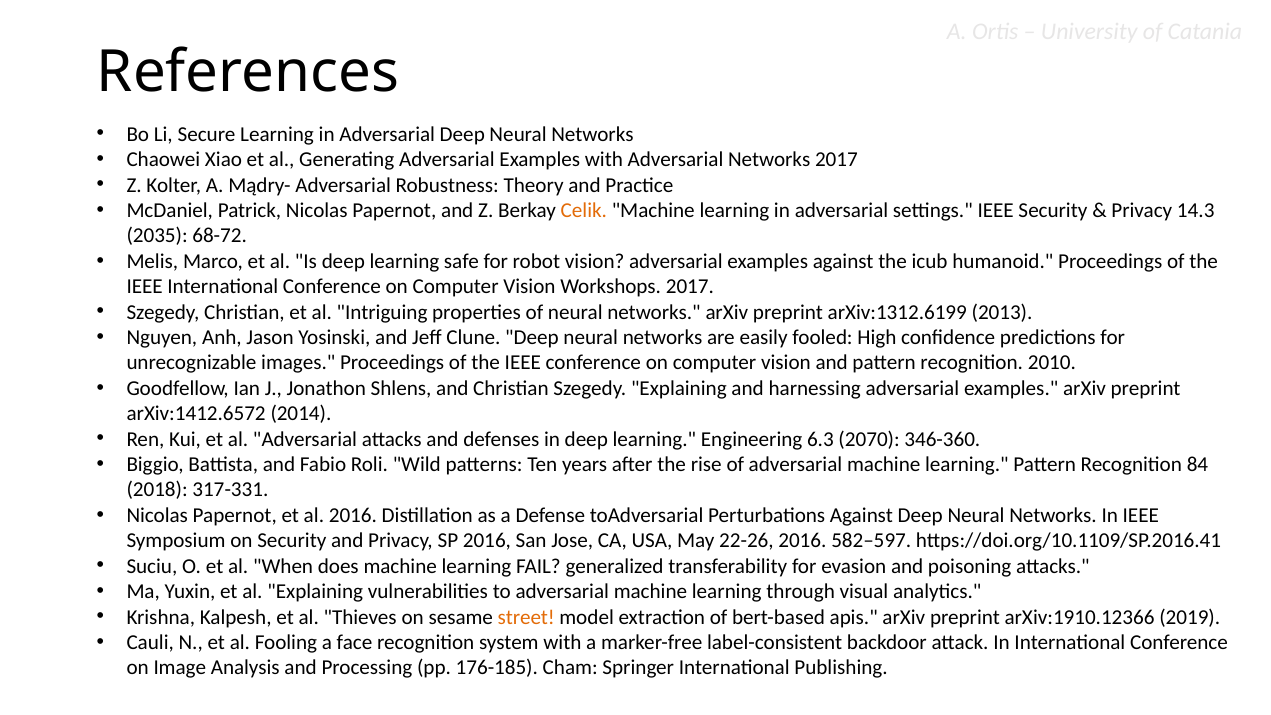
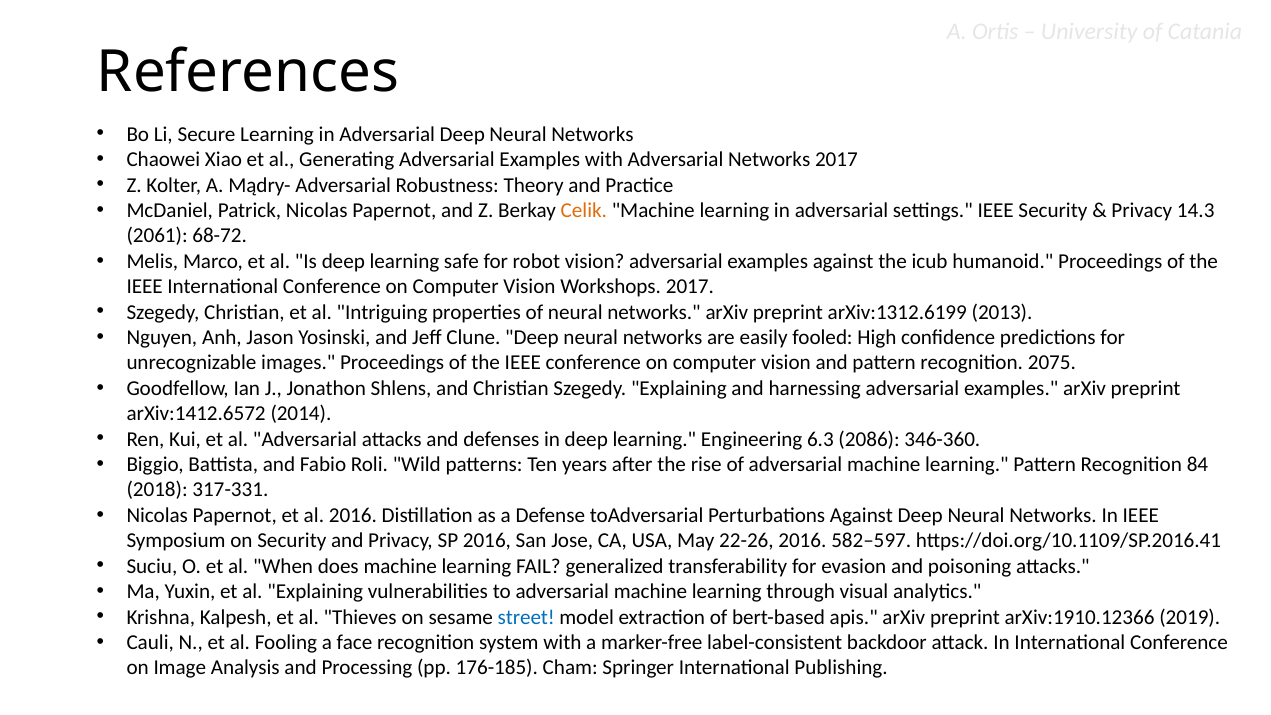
2035: 2035 -> 2061
2010: 2010 -> 2075
2070: 2070 -> 2086
street colour: orange -> blue
